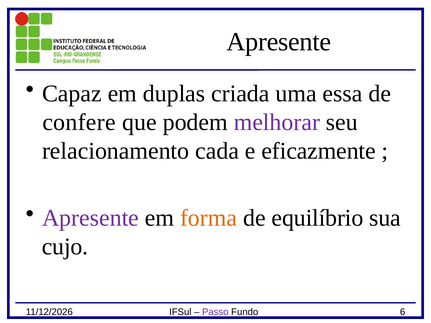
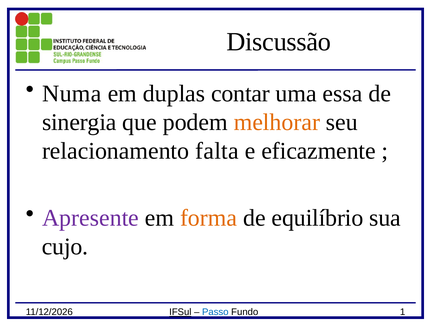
Apresente at (279, 42): Apresente -> Discussão
Capaz: Capaz -> Numa
criada: criada -> contar
confere: confere -> sinergia
melhorar colour: purple -> orange
cada: cada -> falta
IFSul underline: none -> present
Passo colour: purple -> blue
6: 6 -> 1
